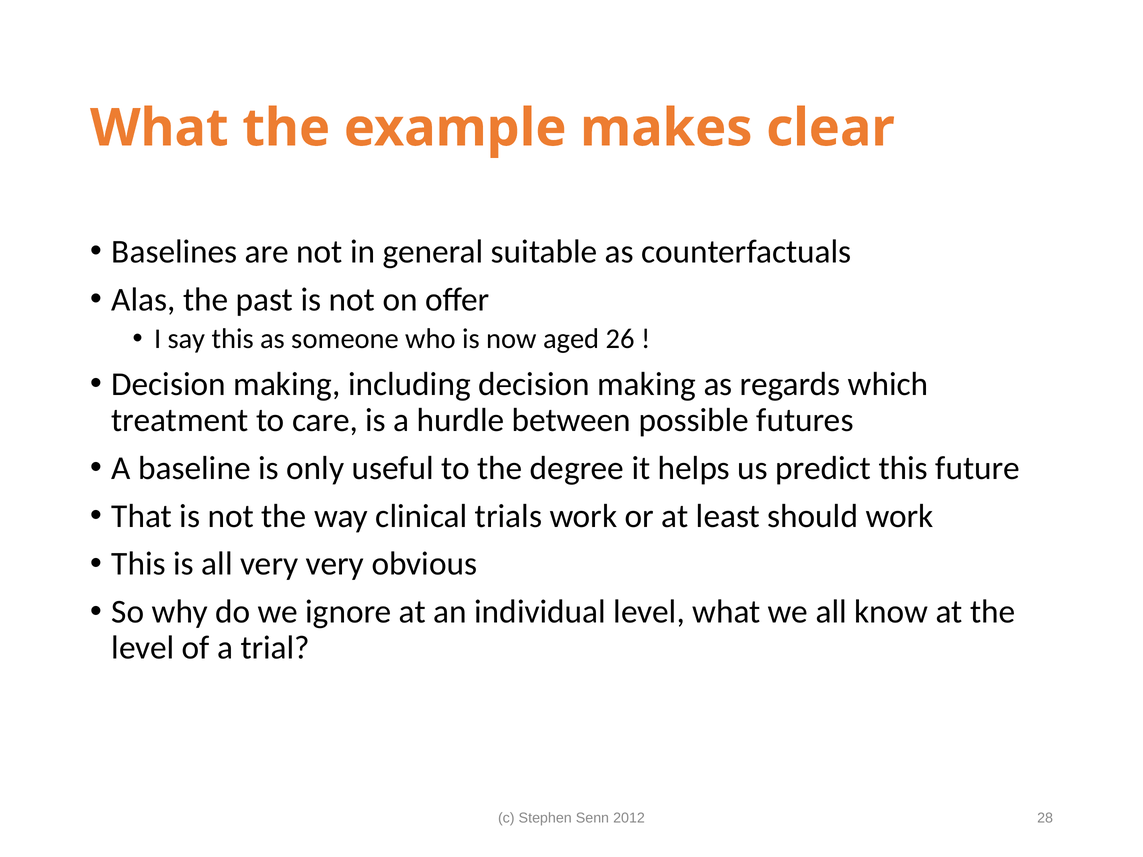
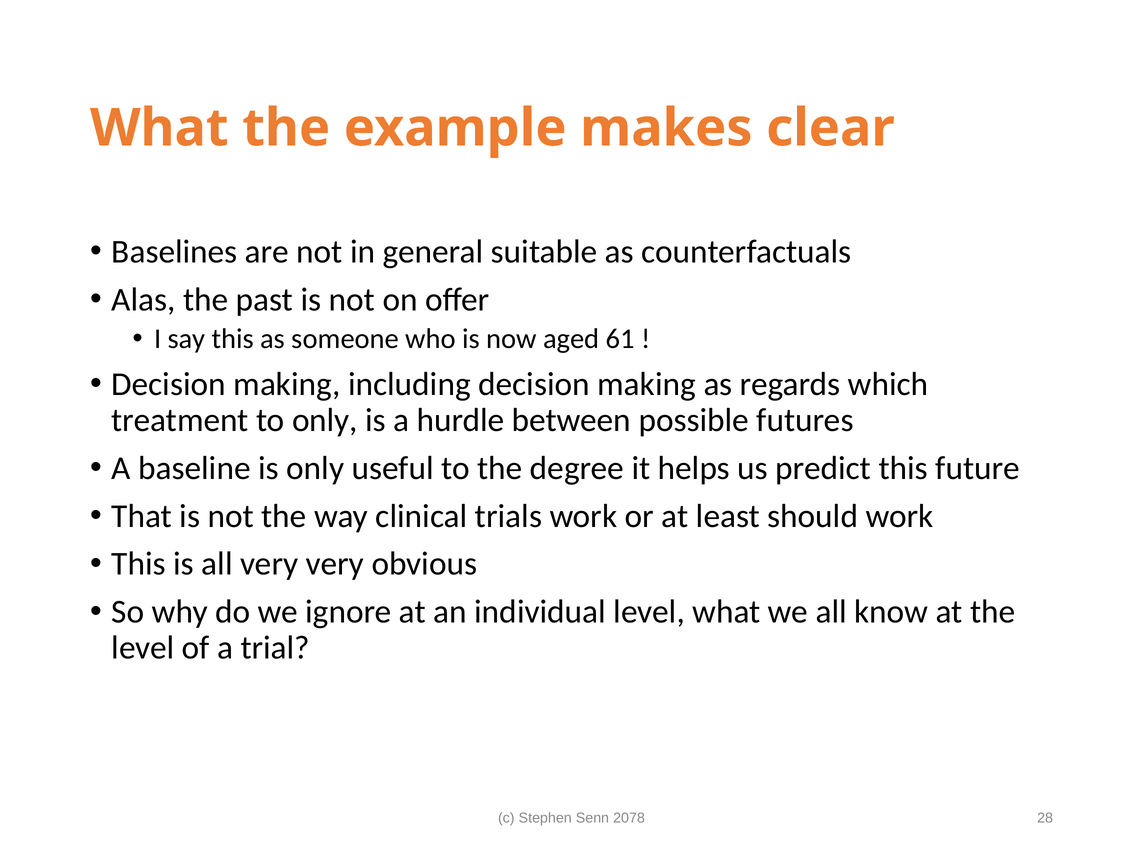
26: 26 -> 61
to care: care -> only
2012: 2012 -> 2078
